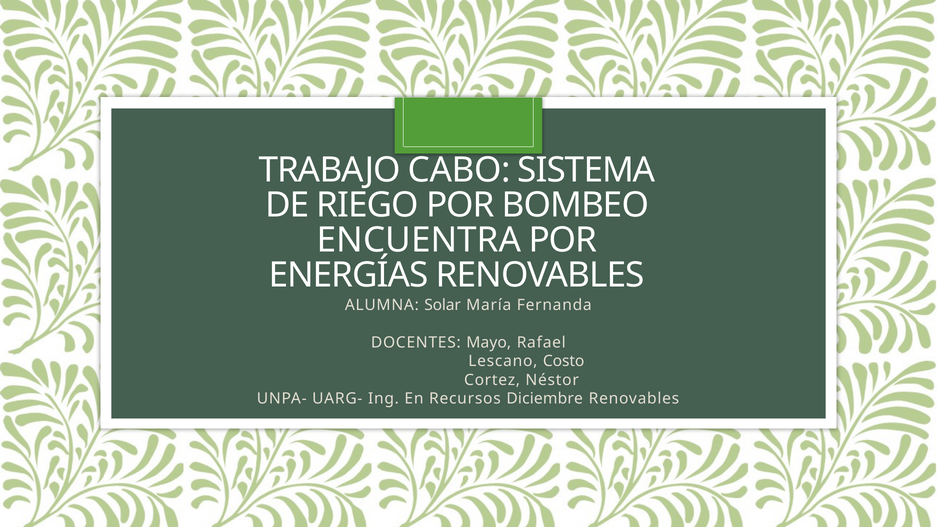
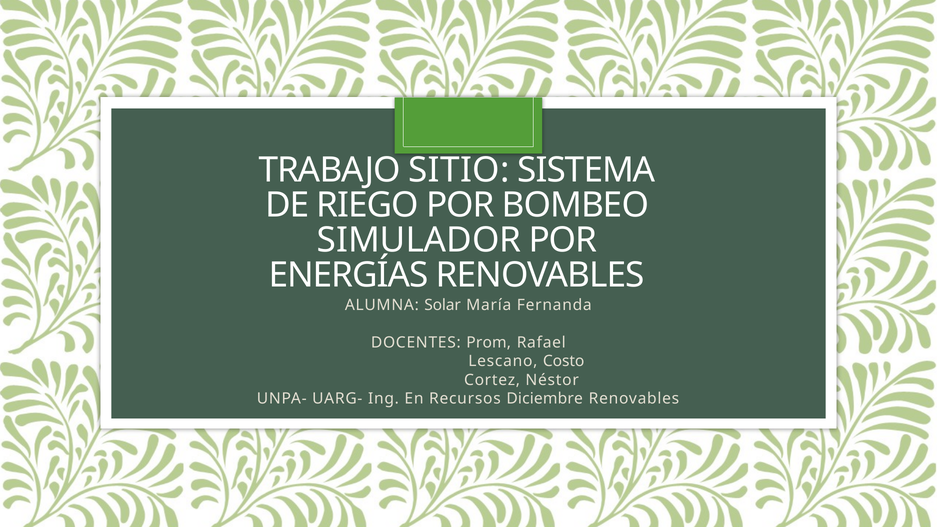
CABO: CABO -> SITIO
ENCUENTRA: ENCUENTRA -> SIMULADOR
Mayo: Mayo -> Prom
